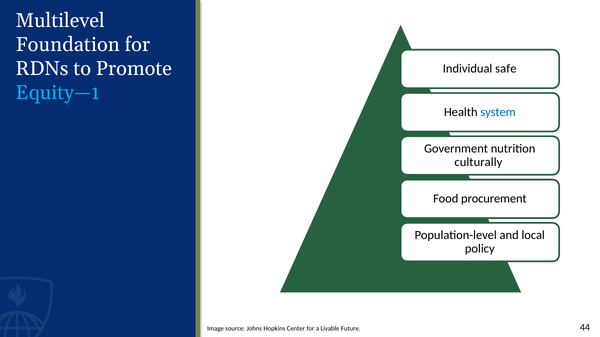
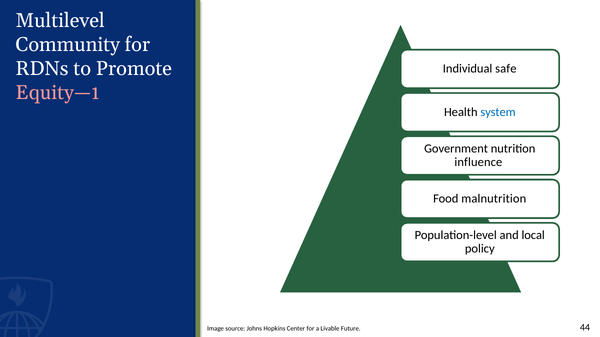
Foundation: Foundation -> Community
Equity—1 colour: light blue -> pink
culturally: culturally -> influence
procurement: procurement -> malnutrition
